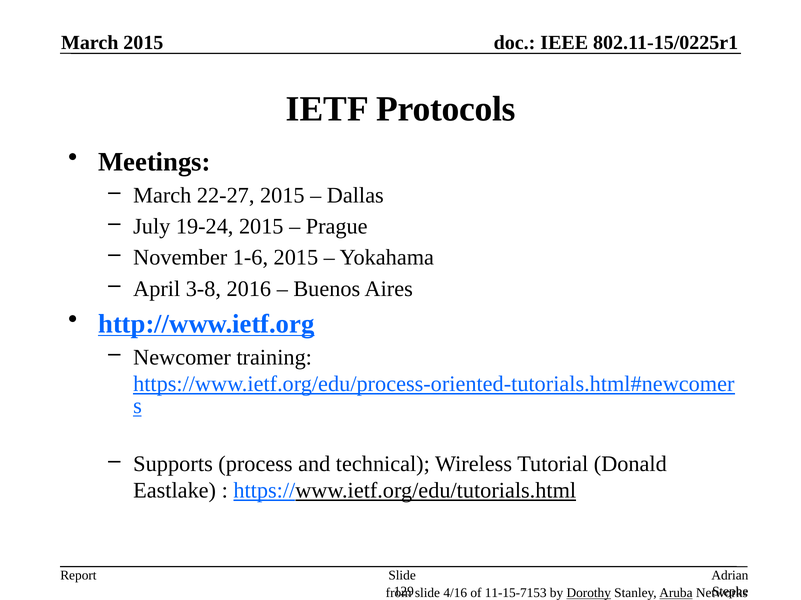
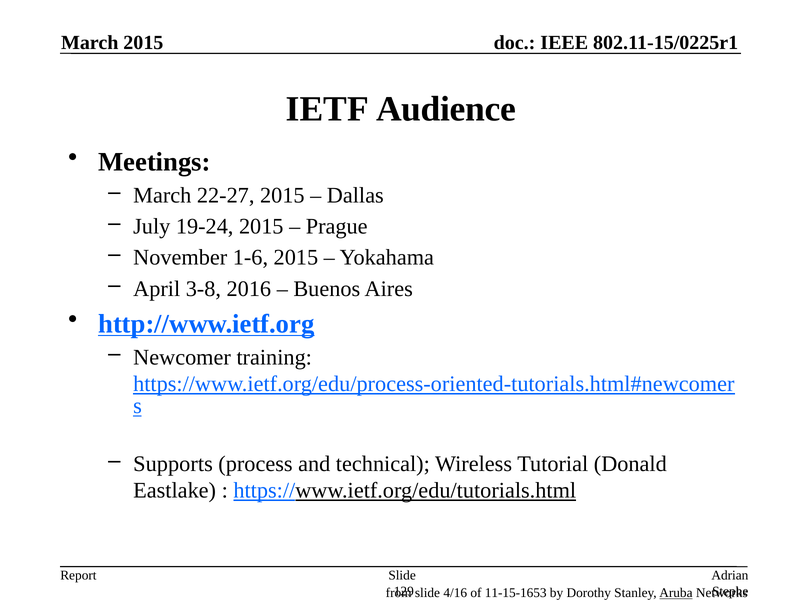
Protocols: Protocols -> Audience
11-15-7153: 11-15-7153 -> 11-15-1653
Dorothy underline: present -> none
